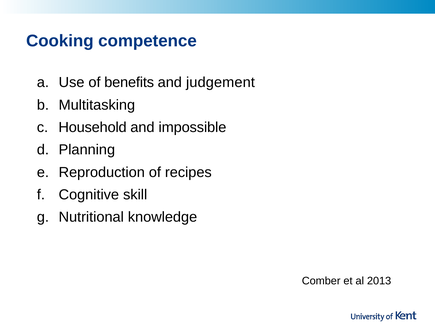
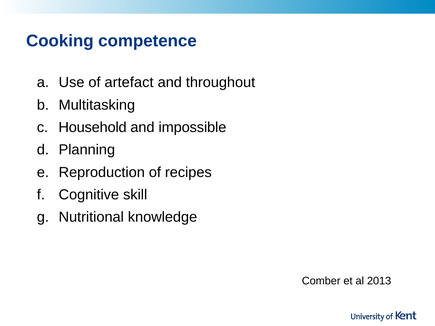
benefits: benefits -> artefact
judgement: judgement -> throughout
